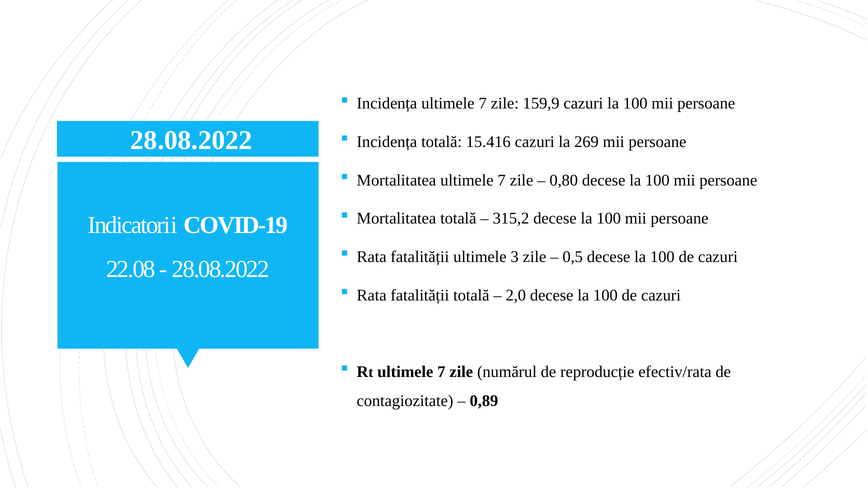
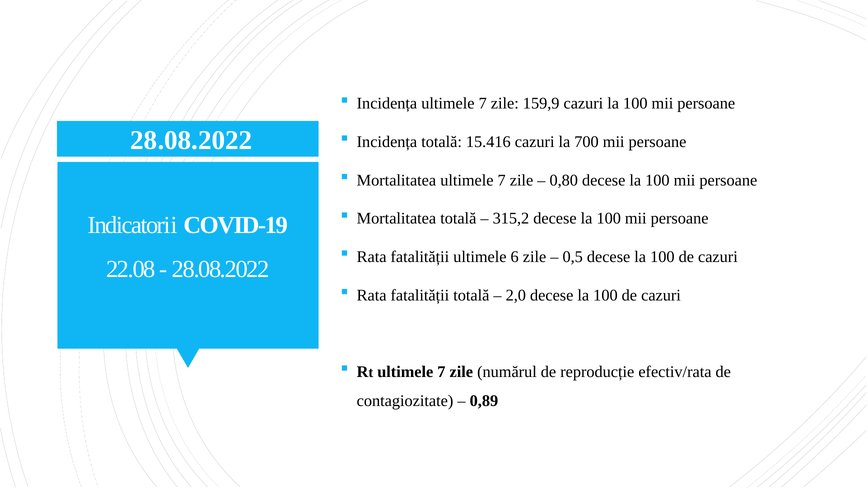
269: 269 -> 700
3: 3 -> 6
